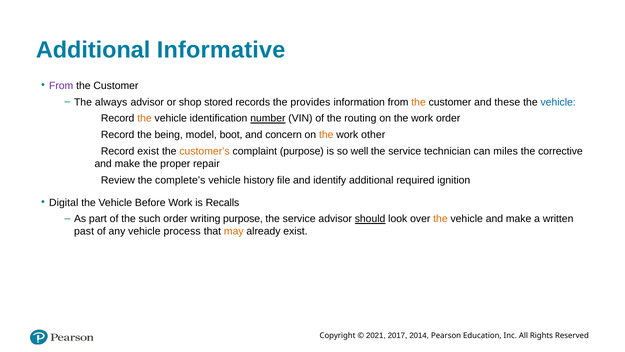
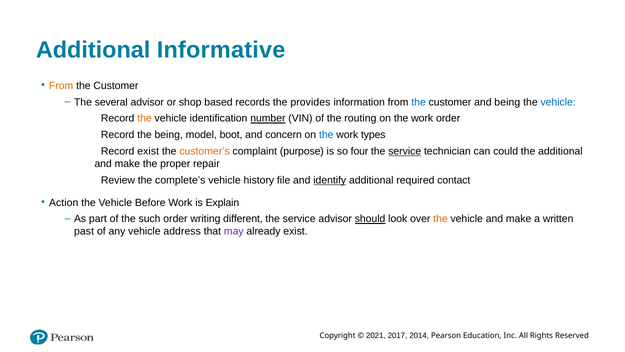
From at (61, 86) colour: purple -> orange
always: always -> several
stored: stored -> based
the at (419, 102) colour: orange -> blue
and these: these -> being
the at (326, 135) colour: orange -> blue
other: other -> types
well: well -> four
service at (405, 151) underline: none -> present
miles: miles -> could
the corrective: corrective -> additional
identify underline: none -> present
ignition: ignition -> contact
Digital: Digital -> Action
Recalls: Recalls -> Explain
writing purpose: purpose -> different
process: process -> address
may colour: orange -> purple
